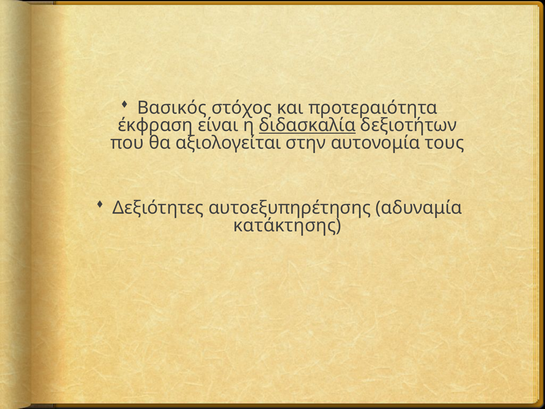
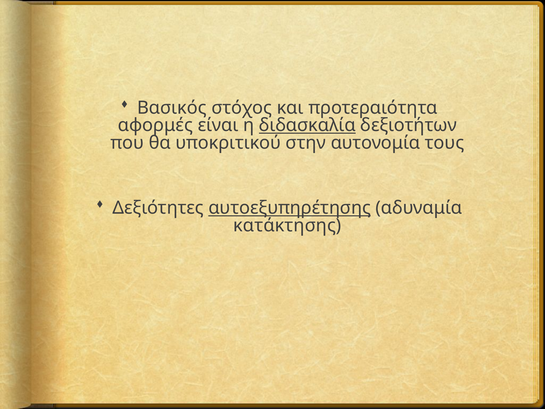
έκφραση: έκφραση -> αφορμές
αξιολογείται: αξιολογείται -> υποκριτικού
αυτοεξυπηρέτησης underline: none -> present
